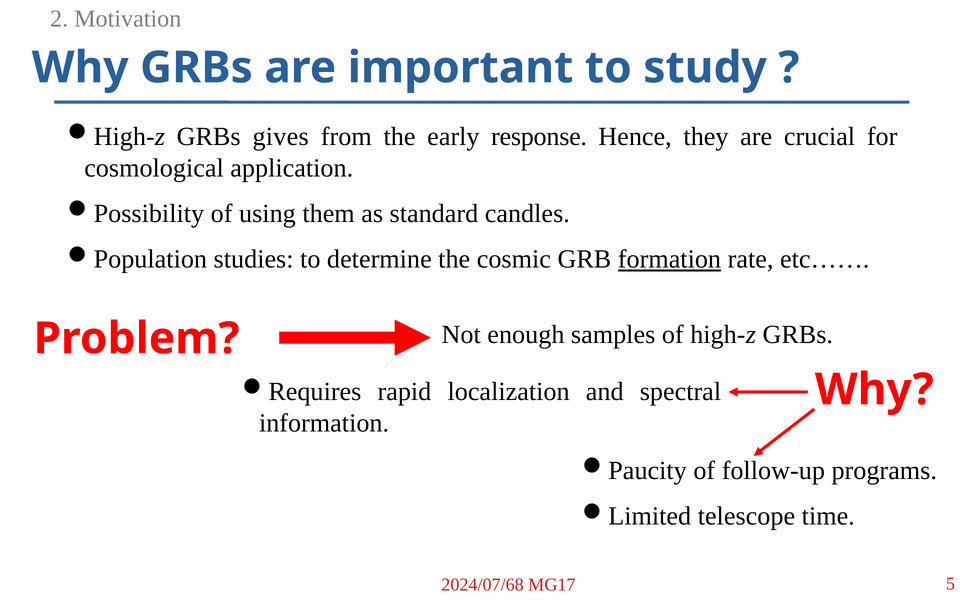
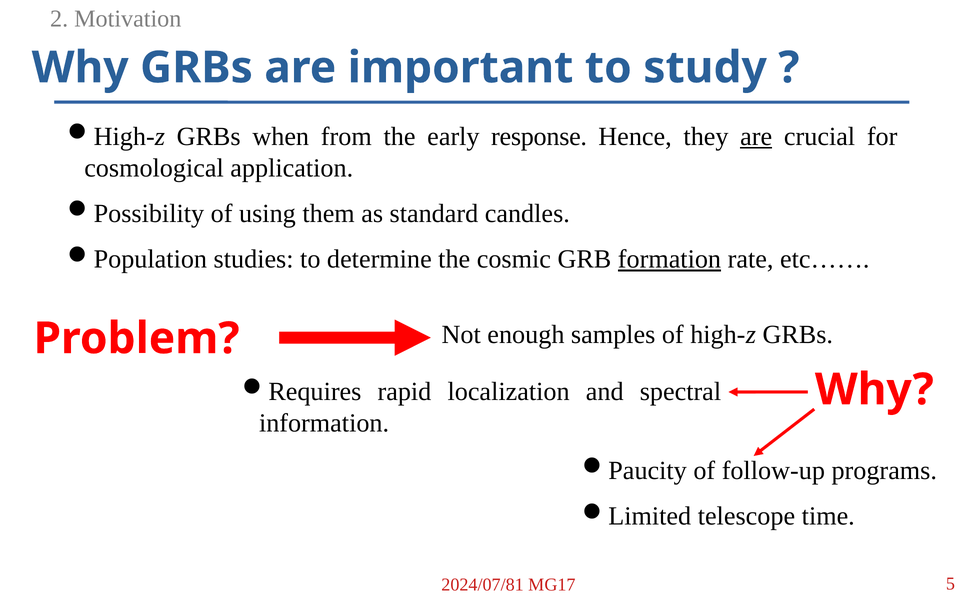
gives: gives -> when
are at (756, 136) underline: none -> present
2024/07/68: 2024/07/68 -> 2024/07/81
